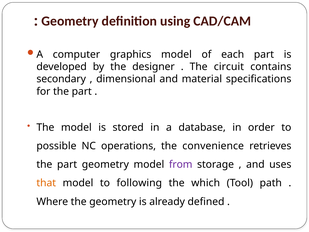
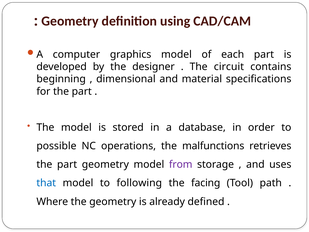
secondary: secondary -> beginning
convenience: convenience -> malfunctions
that colour: orange -> blue
which: which -> facing
